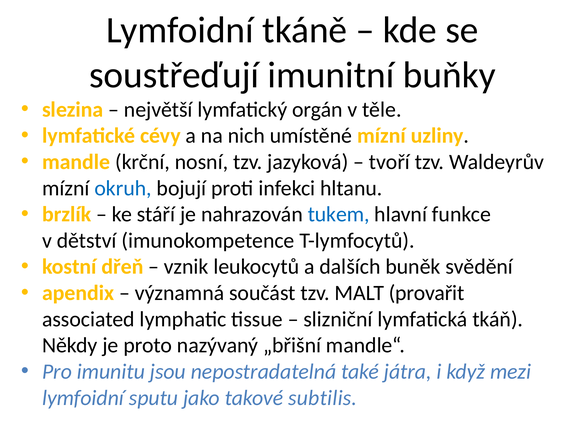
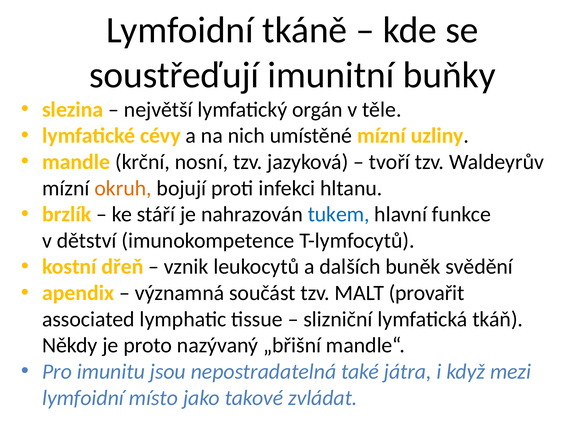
okruh colour: blue -> orange
sputu: sputu -> místo
subtilis: subtilis -> zvládat
